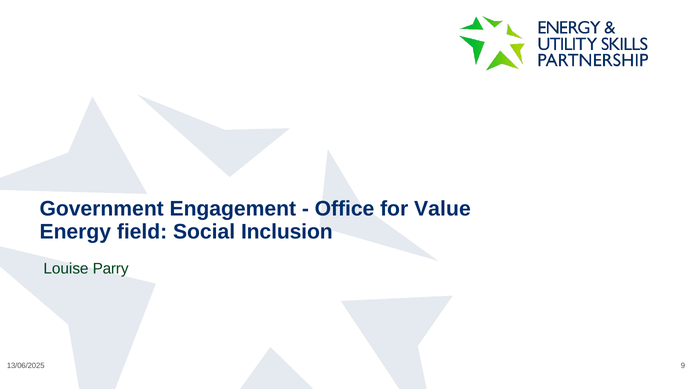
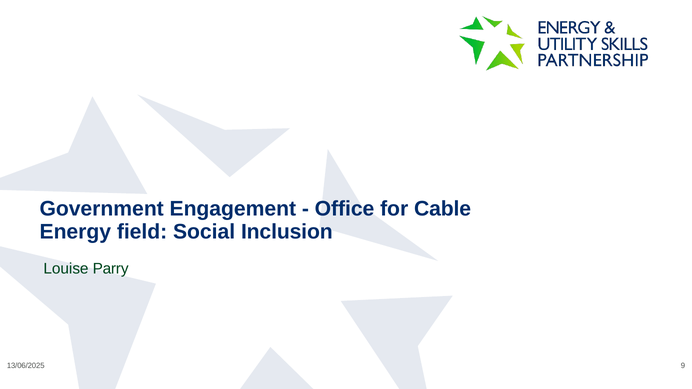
Value: Value -> Cable
